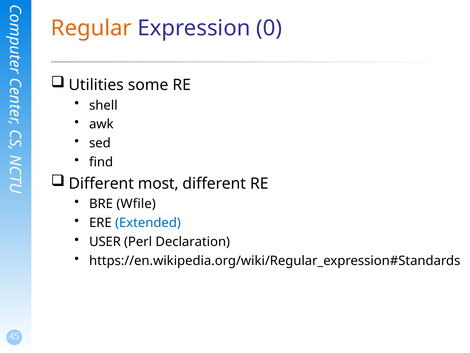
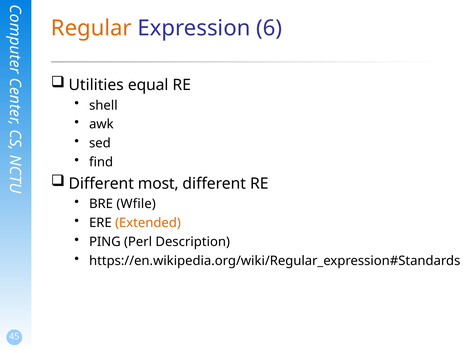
0: 0 -> 6
some: some -> equal
Extended colour: blue -> orange
USER: USER -> PING
Declaration: Declaration -> Description
